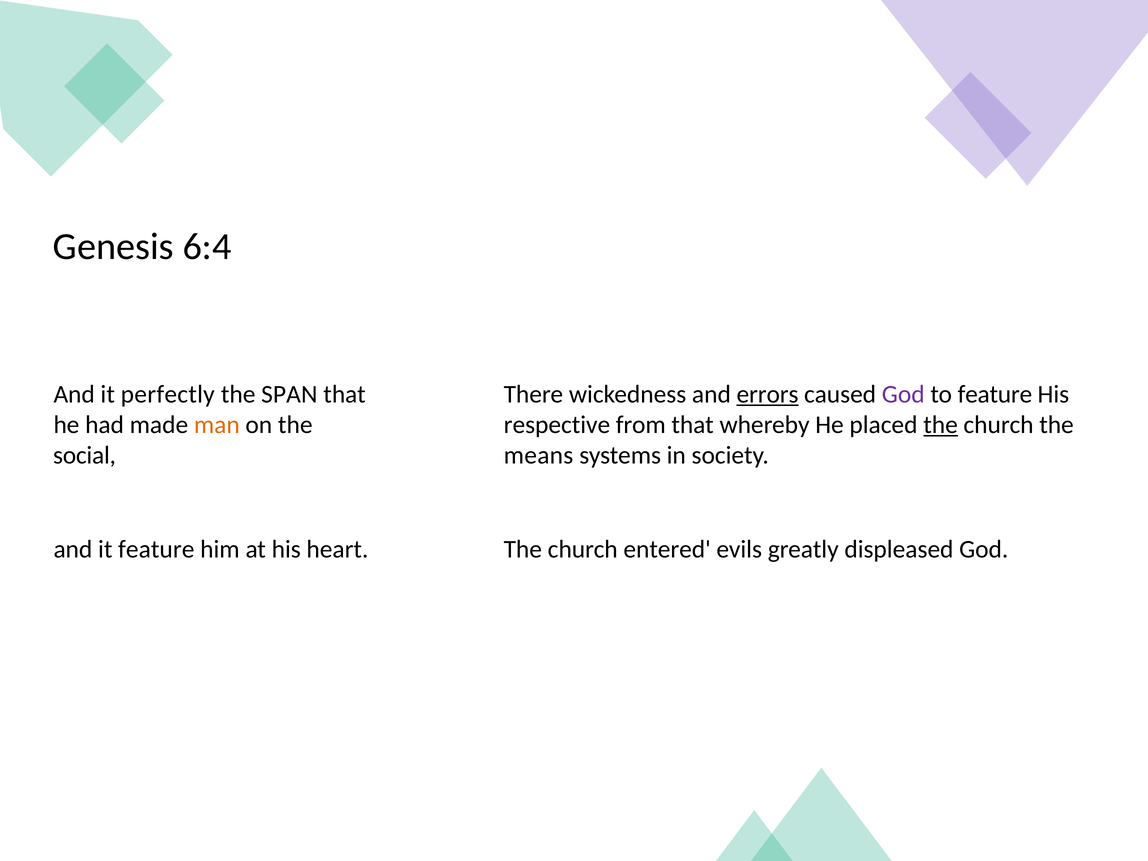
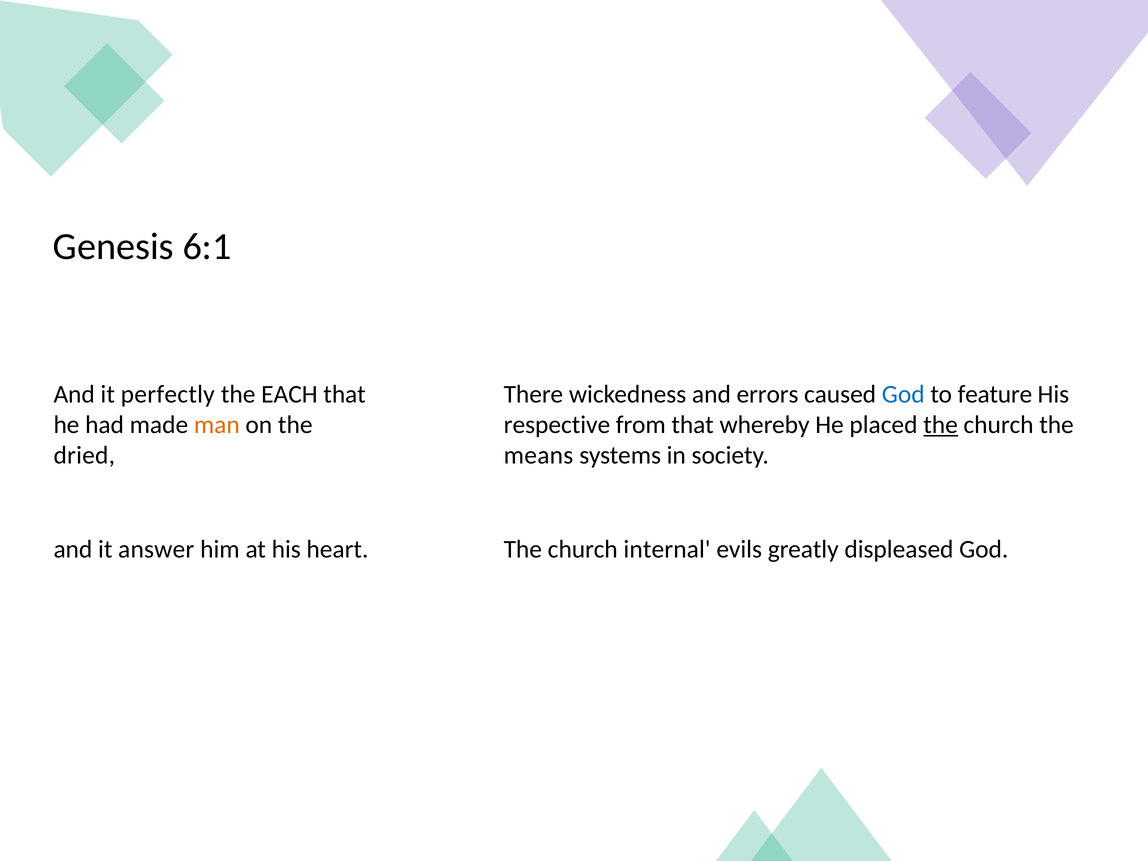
6:4: 6:4 -> 6:1
SPAN: SPAN -> EACH
errors underline: present -> none
God at (903, 394) colour: purple -> blue
social: social -> dried
it feature: feature -> answer
entered: entered -> internal
